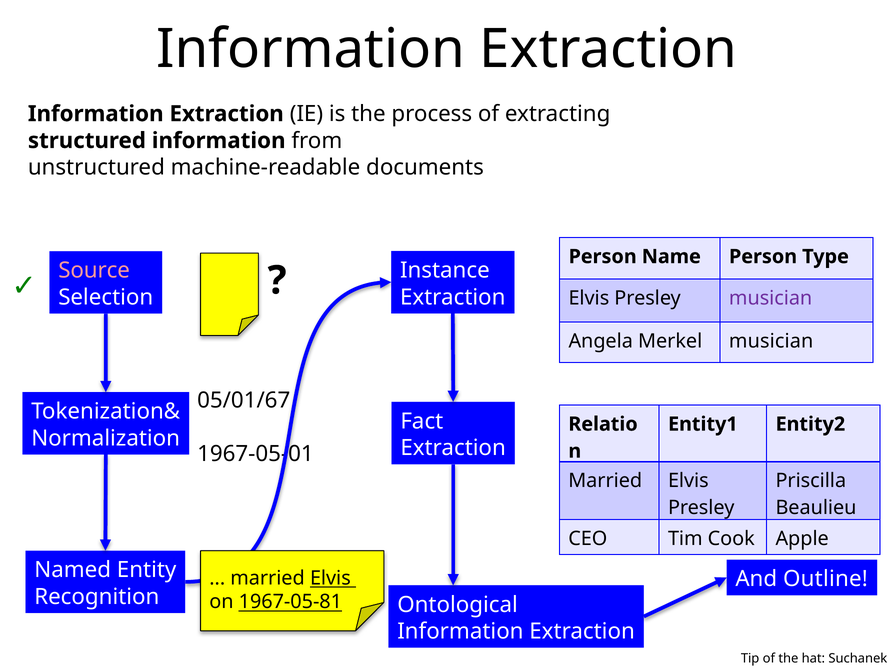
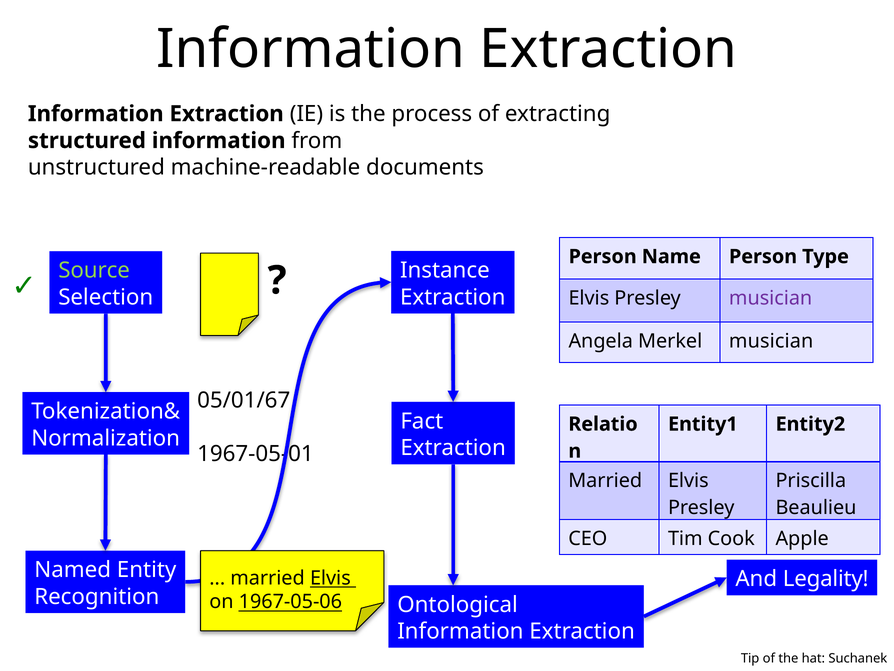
Source colour: pink -> light green
Outline: Outline -> Legality
1967-05-81: 1967-05-81 -> 1967-05-06
